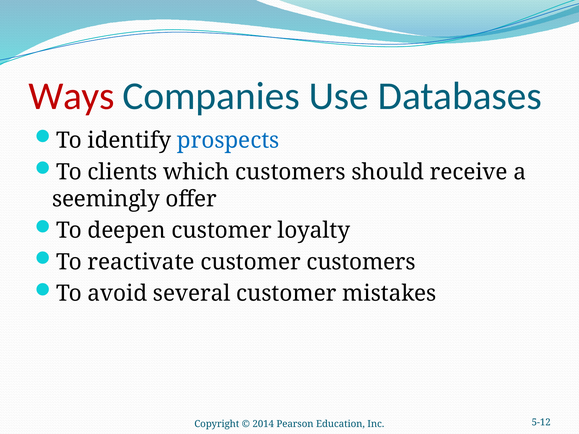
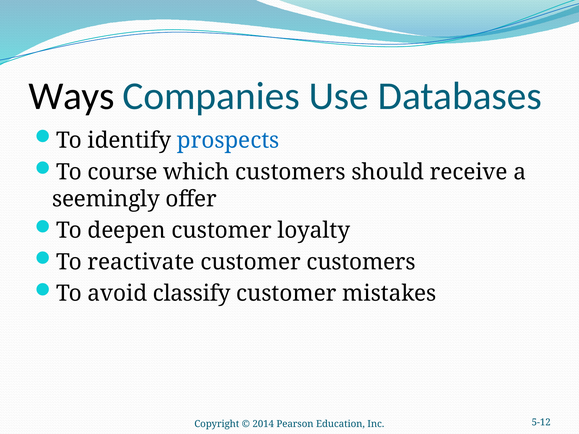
Ways colour: red -> black
clients: clients -> course
several: several -> classify
